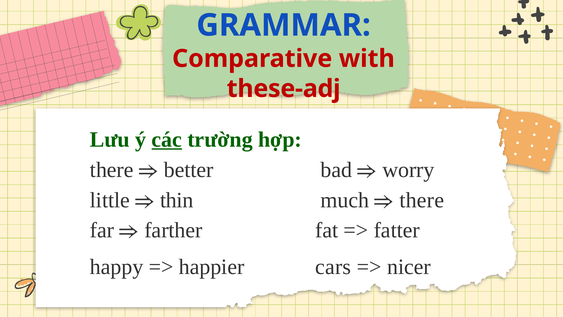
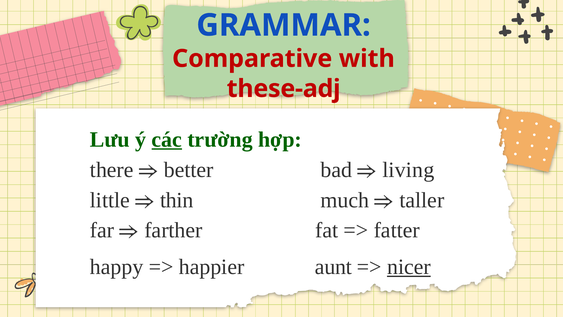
worry: worry -> living
there at (422, 200): there -> taller
cars: cars -> aunt
nicer underline: none -> present
